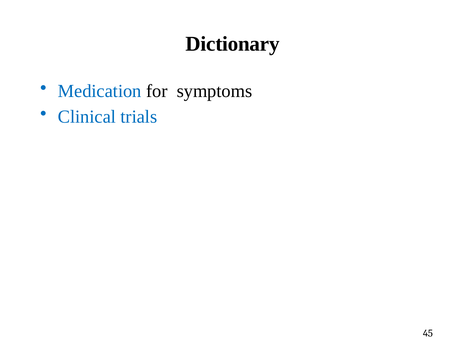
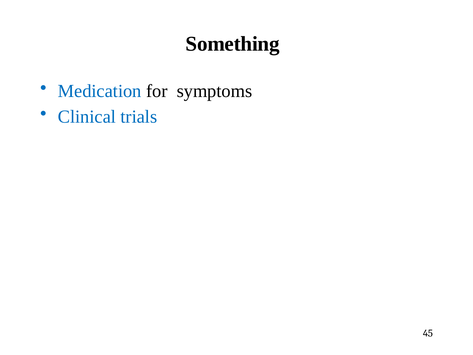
Dictionary: Dictionary -> Something
